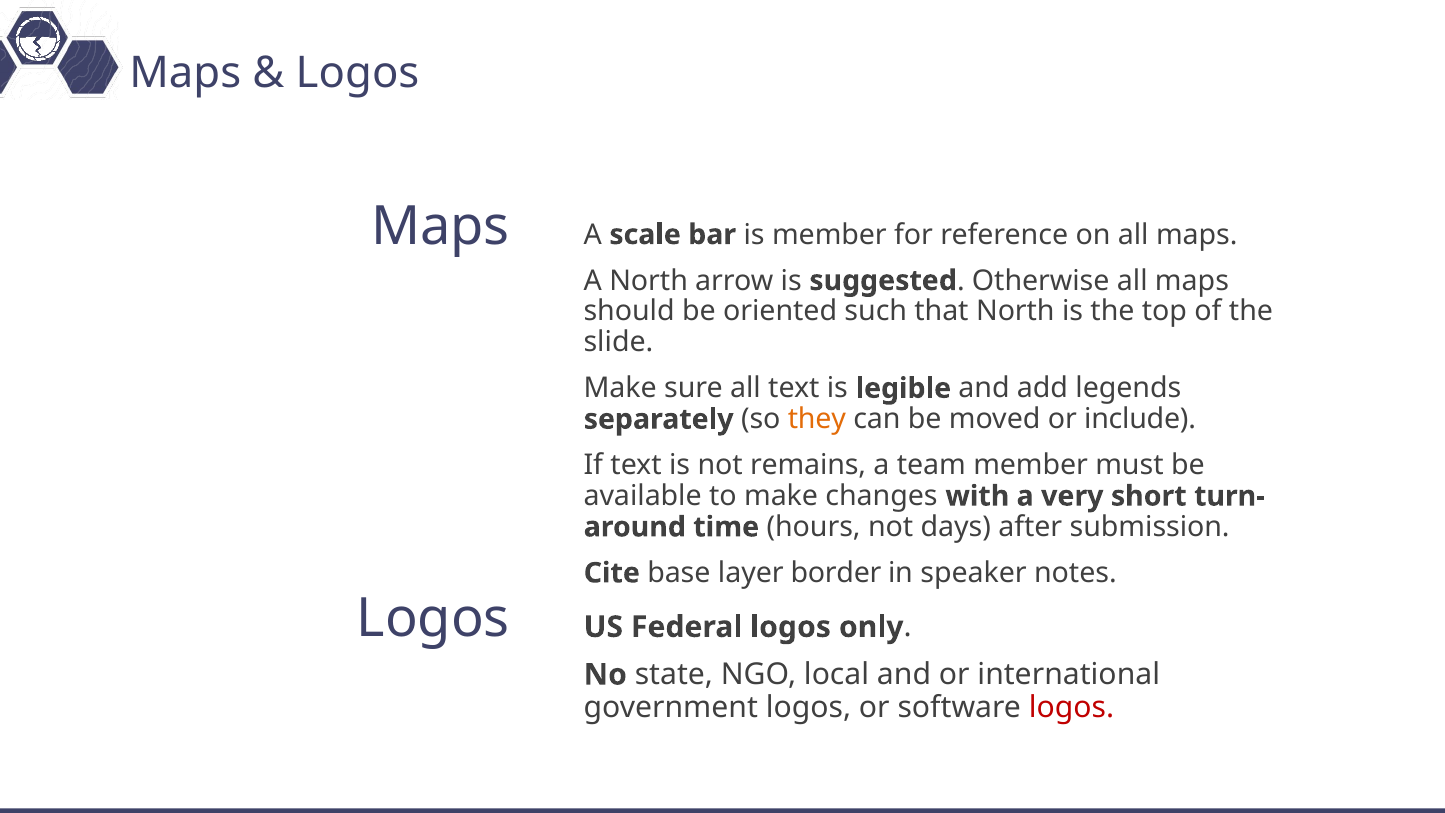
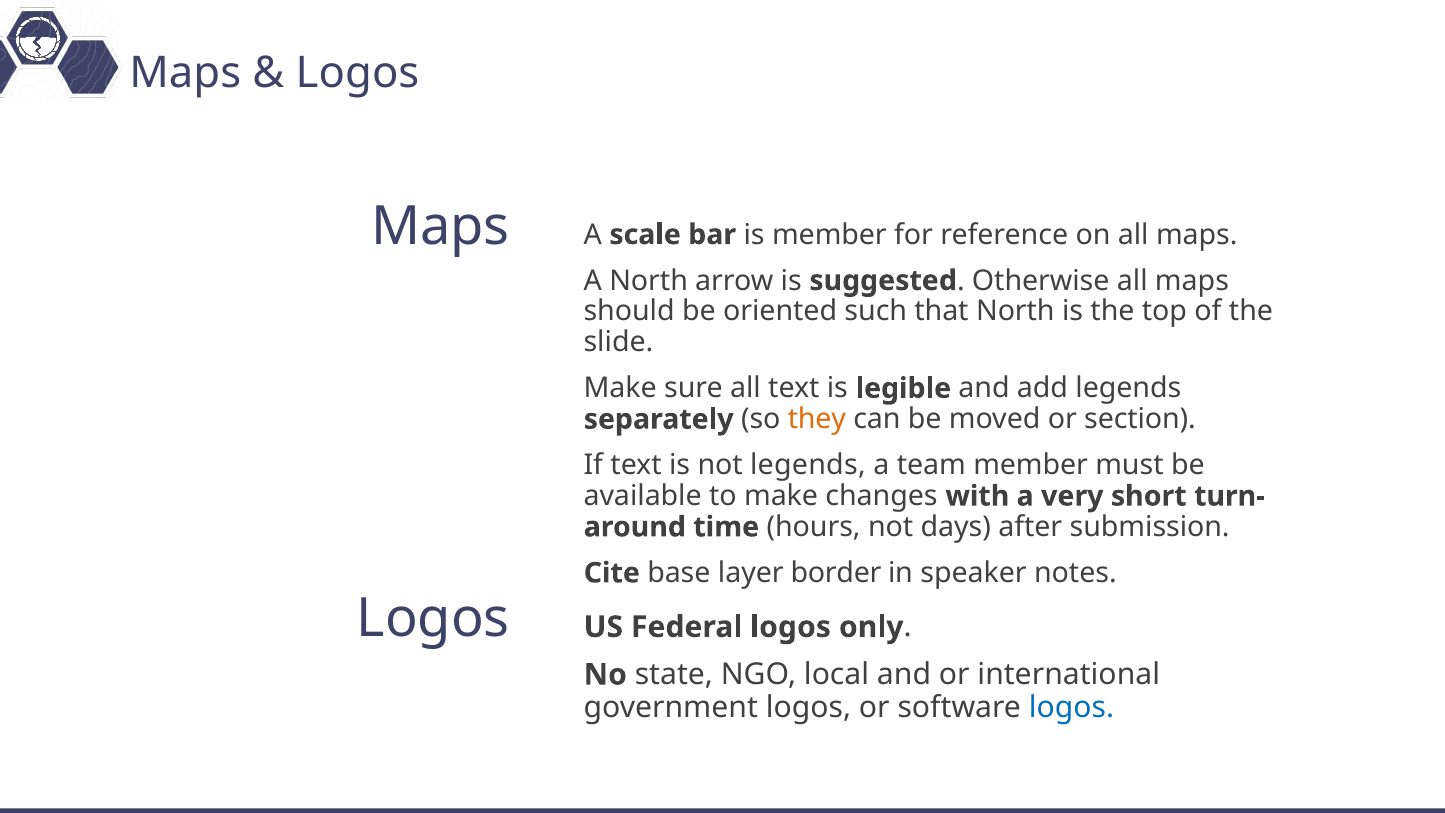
include: include -> section
not remains: remains -> legends
logos at (1071, 707) colour: red -> blue
